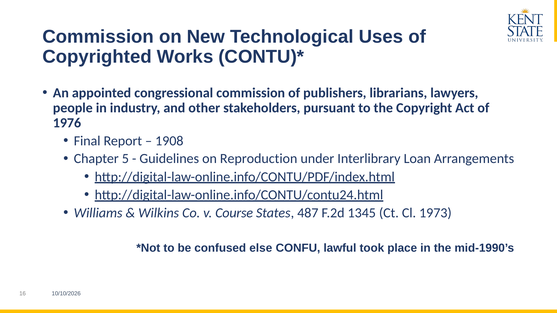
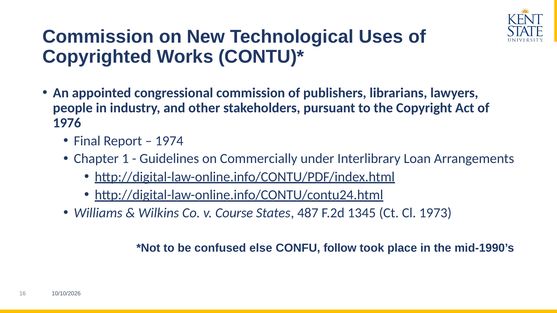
1908: 1908 -> 1974
5: 5 -> 1
Reproduction: Reproduction -> Commercially
lawful: lawful -> follow
